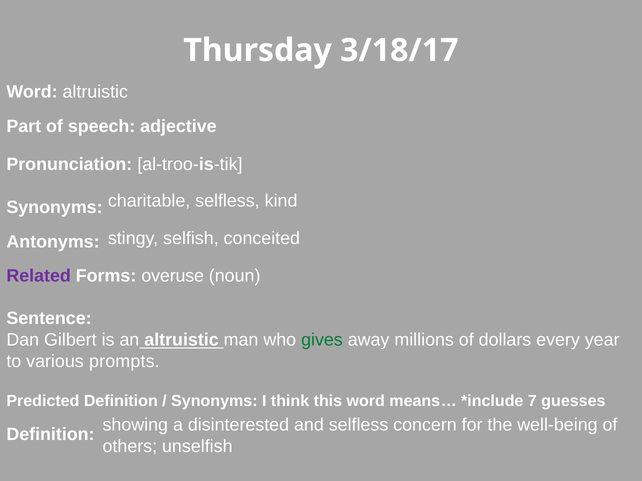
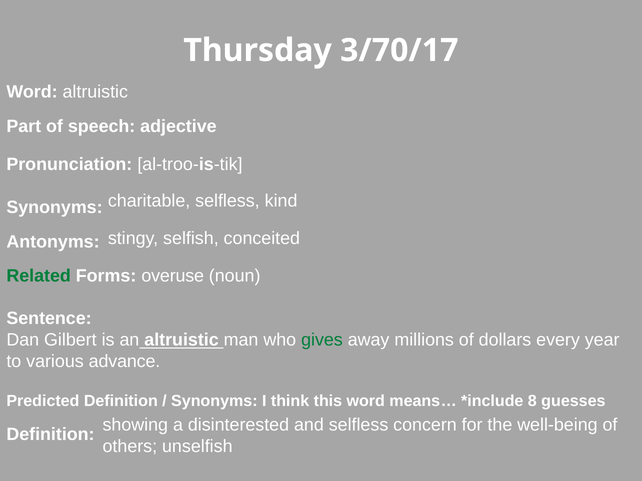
3/18/17: 3/18/17 -> 3/70/17
Related colour: purple -> green
prompts: prompts -> advance
7: 7 -> 8
